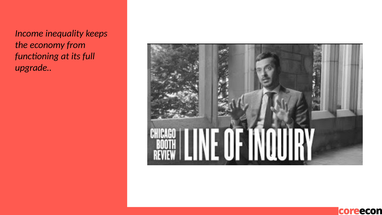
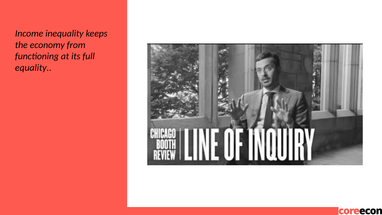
upgrade: upgrade -> equality
